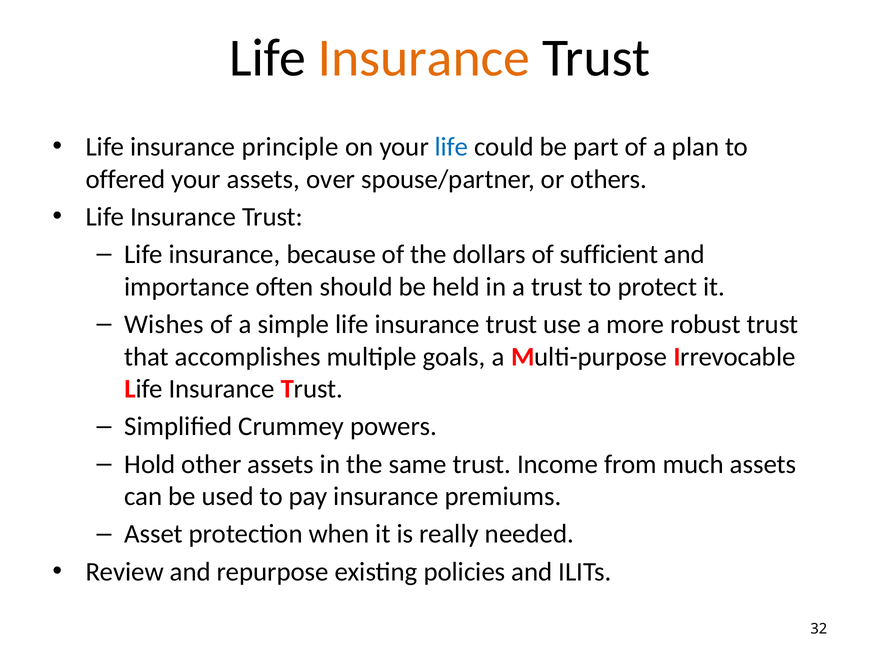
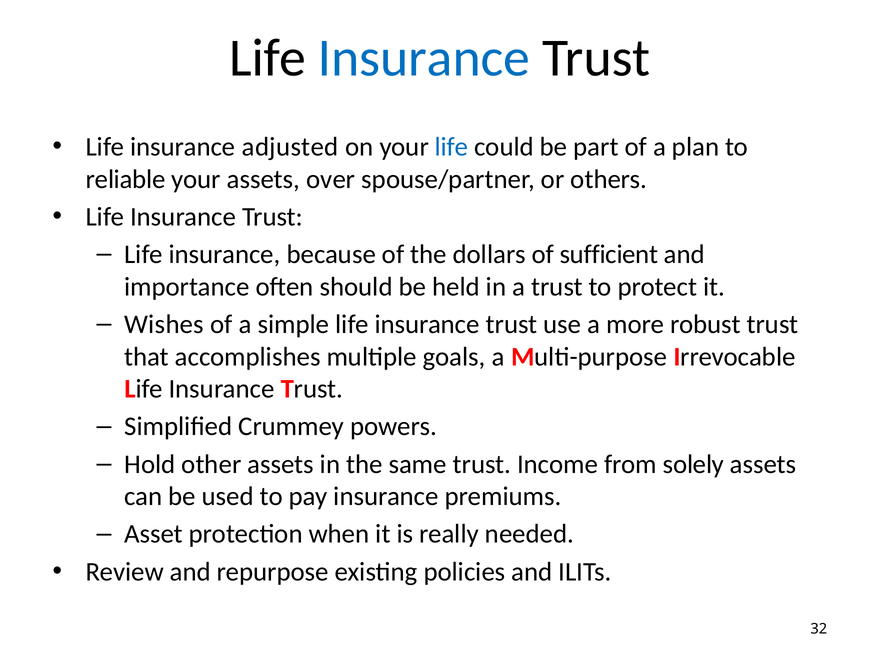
Insurance at (424, 58) colour: orange -> blue
principle: principle -> adjusted
offered: offered -> reliable
much: much -> solely
